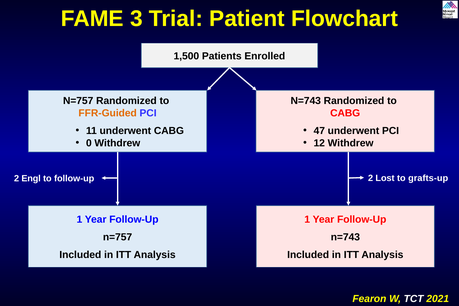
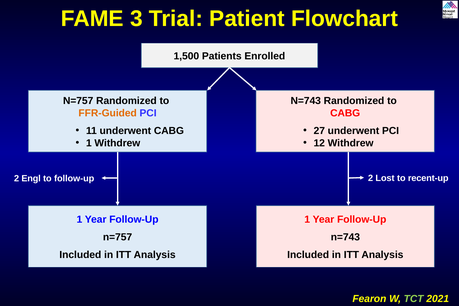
47: 47 -> 27
0 at (89, 143): 0 -> 1
grafts-up: grafts-up -> recent-up
TCT colour: white -> light green
